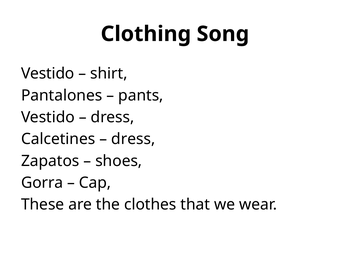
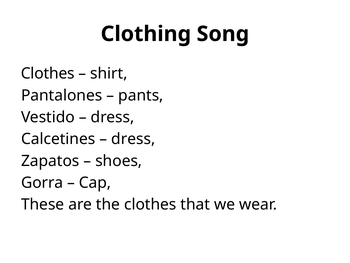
Vestido at (48, 73): Vestido -> Clothes
